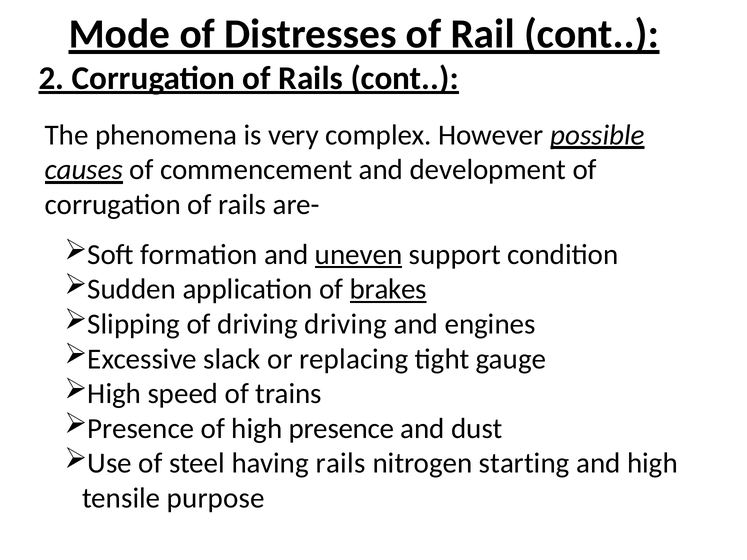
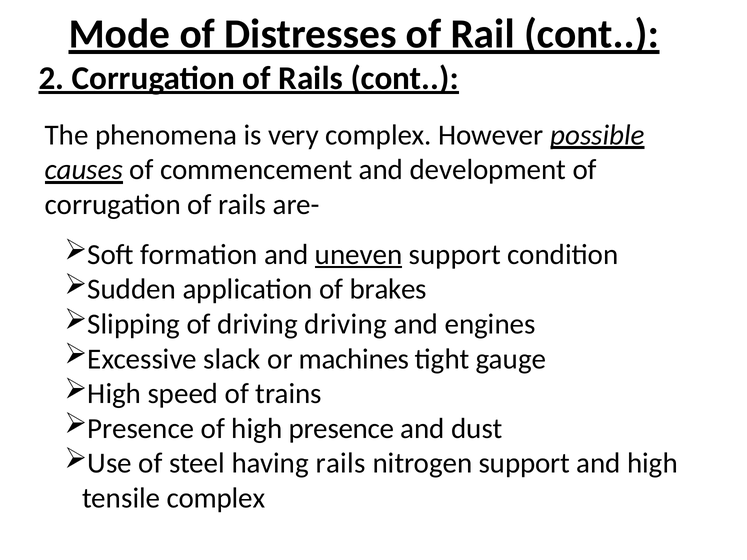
brakes underline: present -> none
replacing: replacing -> machines
nitrogen starting: starting -> support
tensile purpose: purpose -> complex
